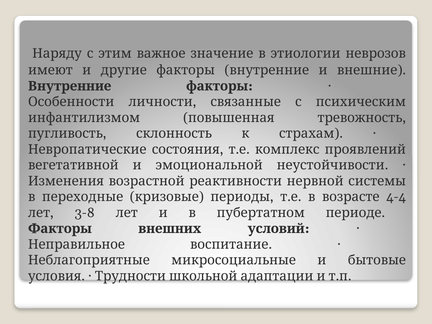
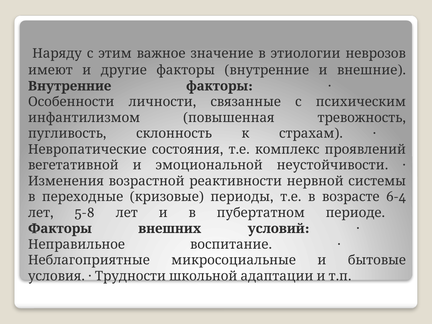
4-4: 4-4 -> 6-4
3-8: 3-8 -> 5-8
